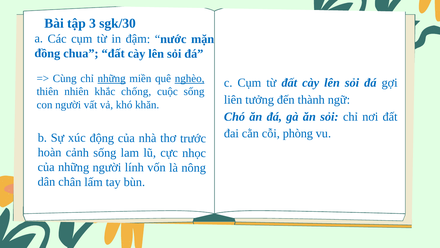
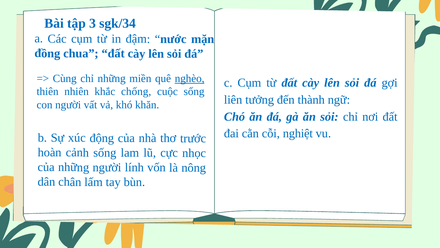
sgk/30: sgk/30 -> sgk/34
những at (112, 78) underline: present -> none
phòng: phòng -> nghiệt
